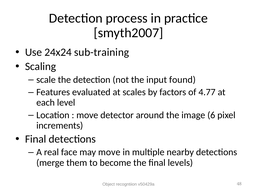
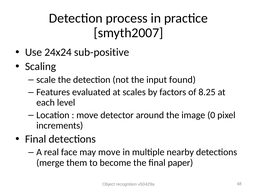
sub-training: sub-training -> sub-positive
4.77: 4.77 -> 8.25
6: 6 -> 0
levels: levels -> paper
